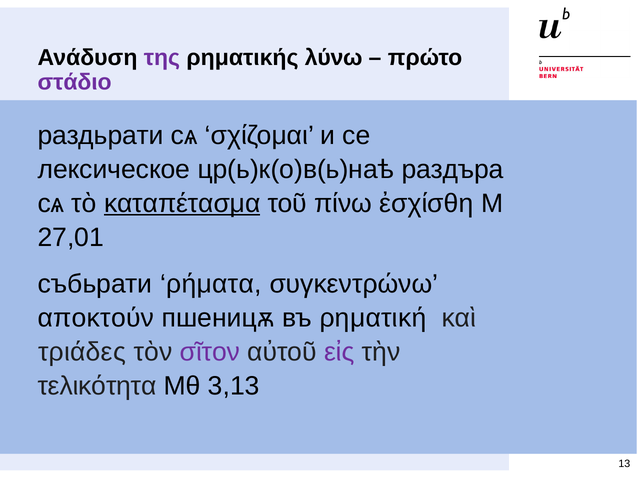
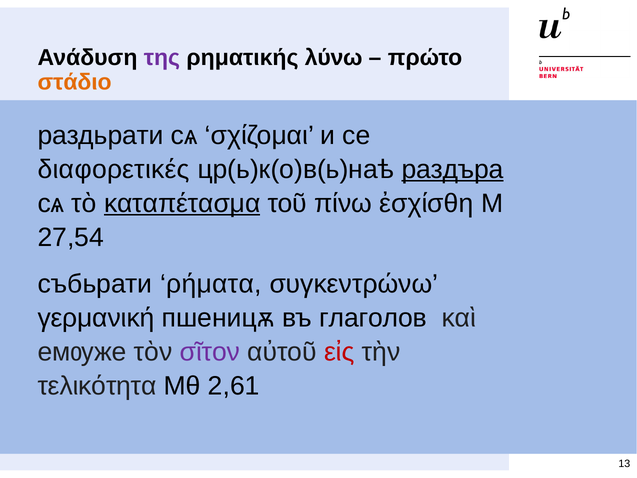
στάδιο colour: purple -> orange
лексическое: лексическое -> διαφορετικές
раздъра underline: none -> present
27,01: 27,01 -> 27,54
αποκτούν: αποκτούν -> γερμανική
ρηματική: ρηματική -> глаголов
τριάδες: τριάδες -> емѹже
εἰς colour: purple -> red
3,13: 3,13 -> 2,61
